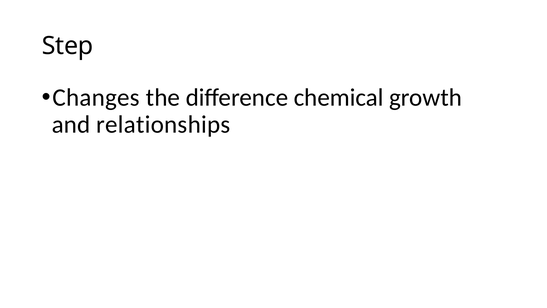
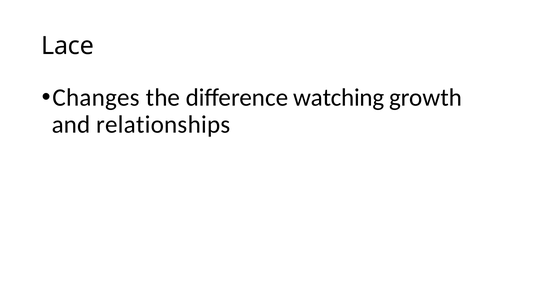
Step: Step -> Lace
chemical: chemical -> watching
